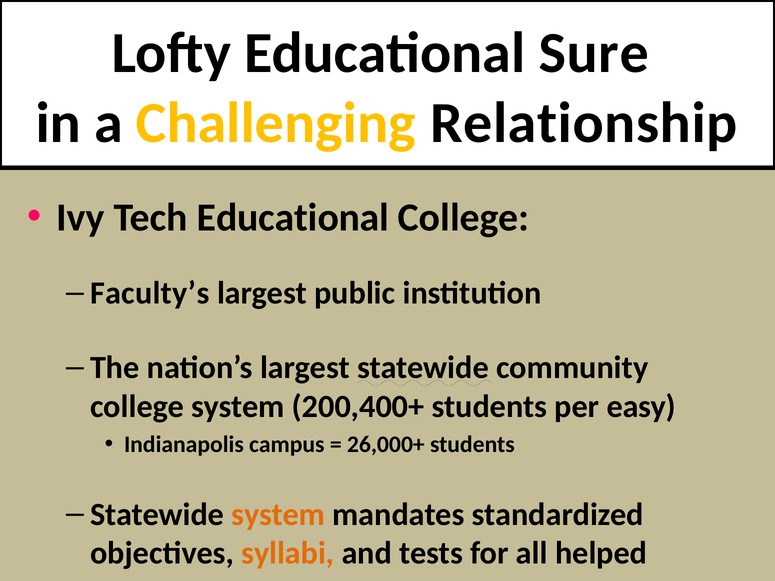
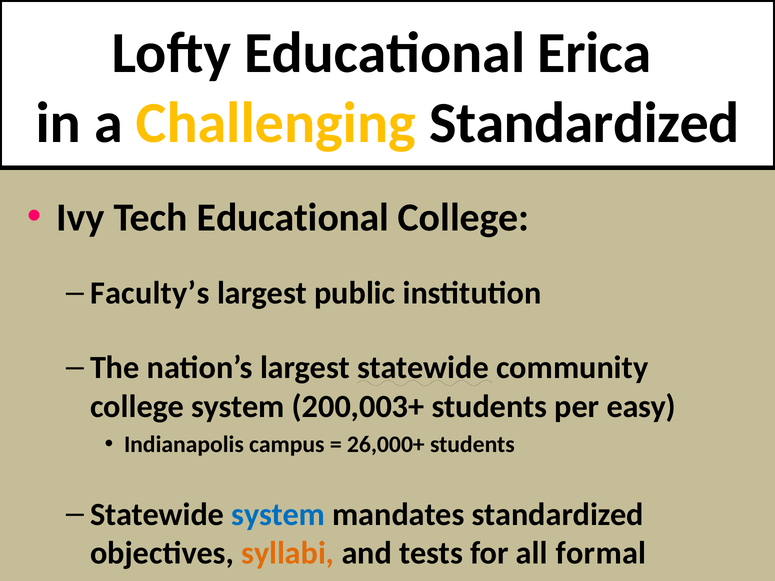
Sure: Sure -> Erica
Challenging Relationship: Relationship -> Standardized
200,400+: 200,400+ -> 200,003+
system at (278, 515) colour: orange -> blue
helped: helped -> formal
